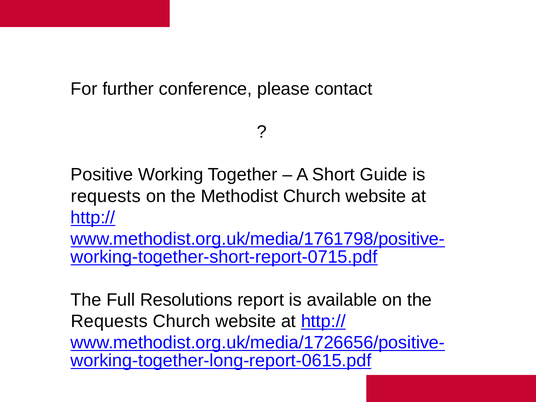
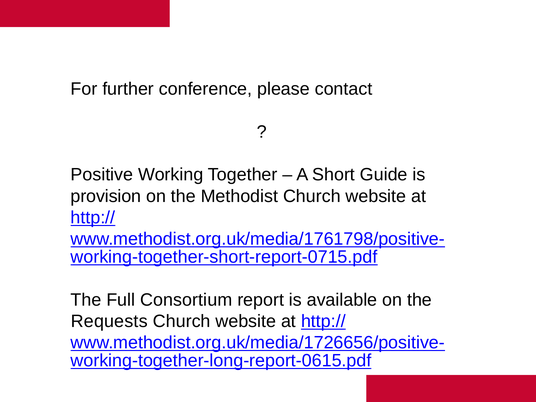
requests at (106, 196): requests -> provision
Resolutions: Resolutions -> Consortium
